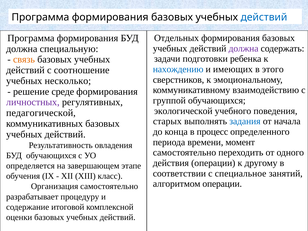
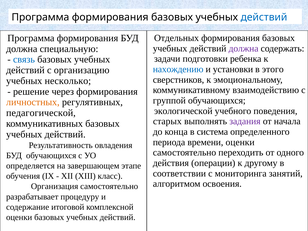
связь colour: orange -> blue
имеющих: имеющих -> установки
соотношение: соотношение -> организацию
среде: среде -> через
личностных colour: purple -> orange
задания colour: blue -> purple
процесс: процесс -> система
времени момент: момент -> оценки
специальное: специальное -> мониторинга
алгоритмом операции: операции -> освоения
